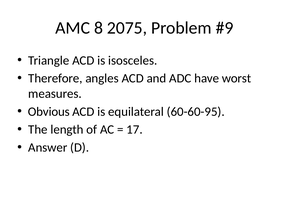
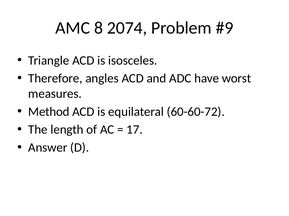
2075: 2075 -> 2074
Obvious: Obvious -> Method
60-60-95: 60-60-95 -> 60-60-72
